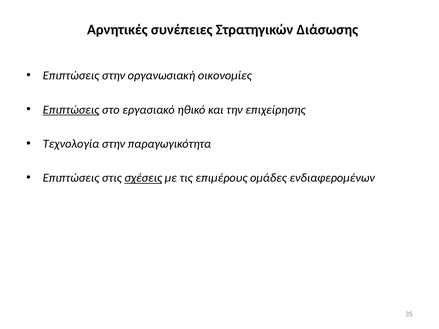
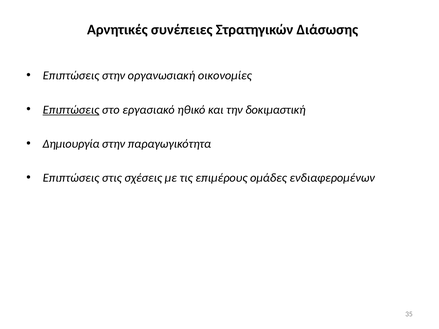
επιχείρησης: επιχείρησης -> δοκιμαστική
Τεχνολογία: Τεχνολογία -> Δημιουργία
σχέσεις underline: present -> none
